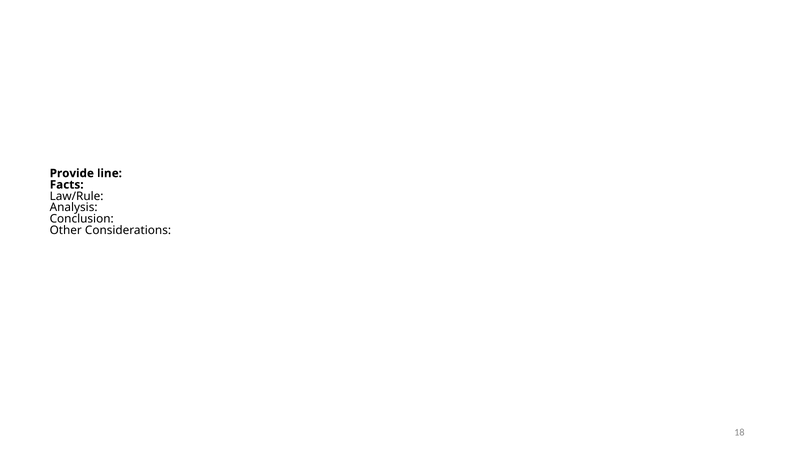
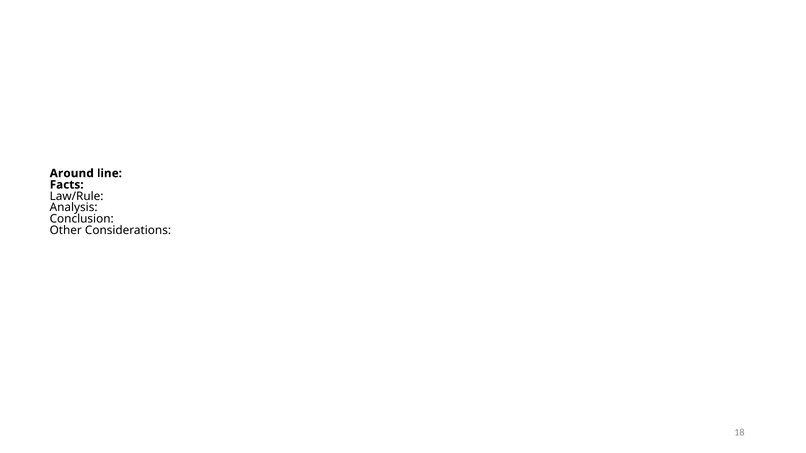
Provide: Provide -> Around
